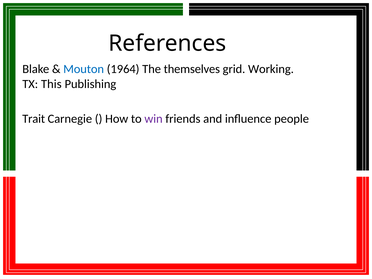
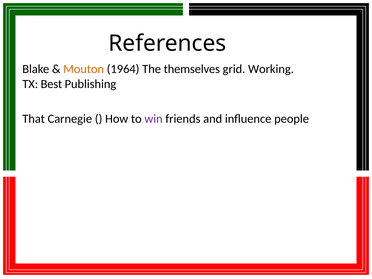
Mouton colour: blue -> orange
This: This -> Best
Trait: Trait -> That
